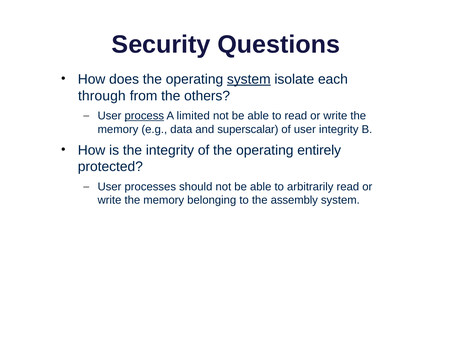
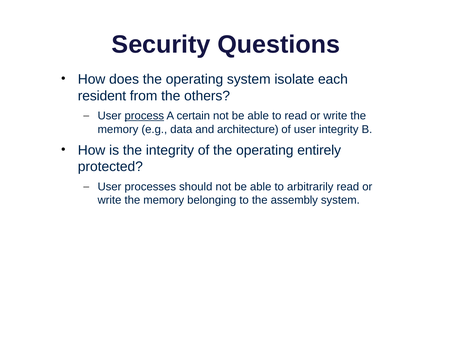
system at (249, 79) underline: present -> none
through: through -> resident
limited: limited -> certain
superscalar: superscalar -> architecture
